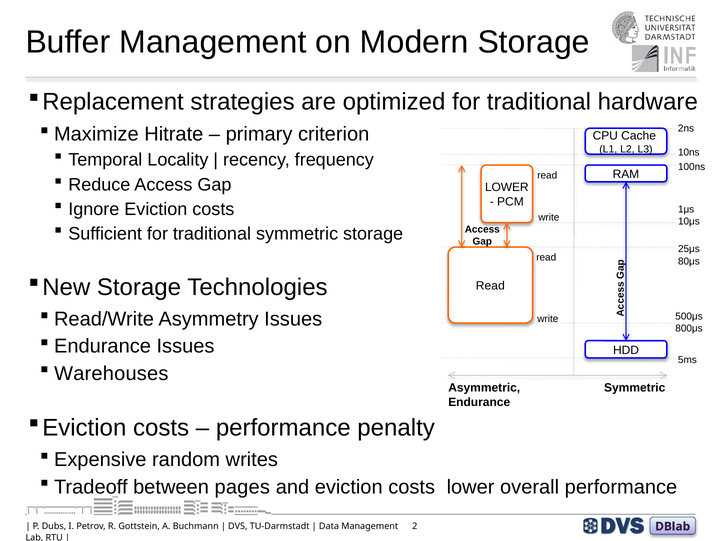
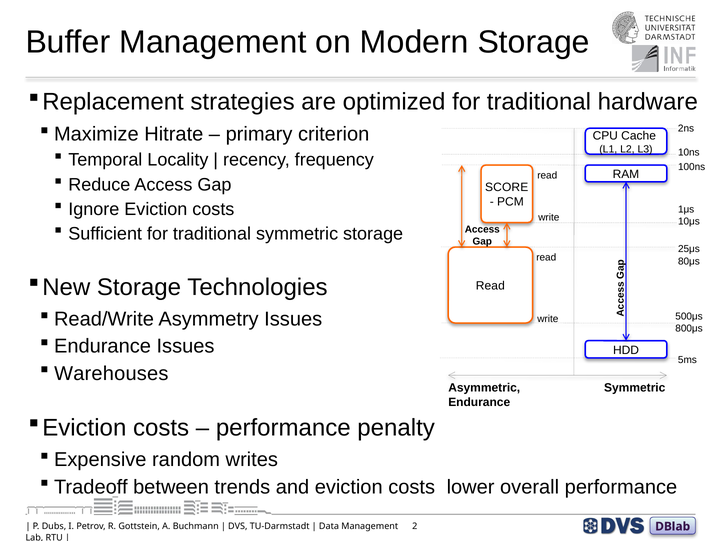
LOWER at (507, 187): LOWER -> SCORE
pages: pages -> trends
